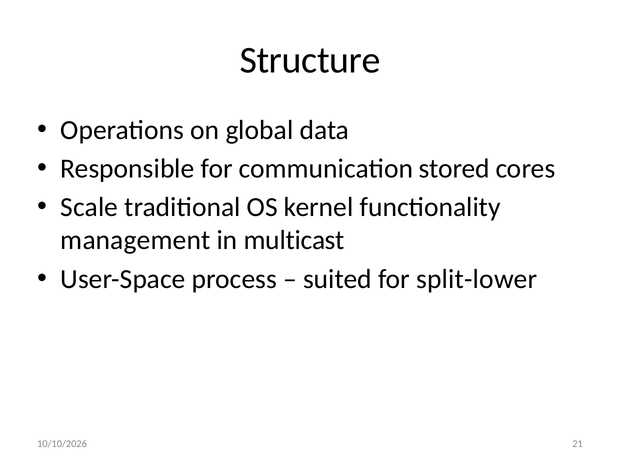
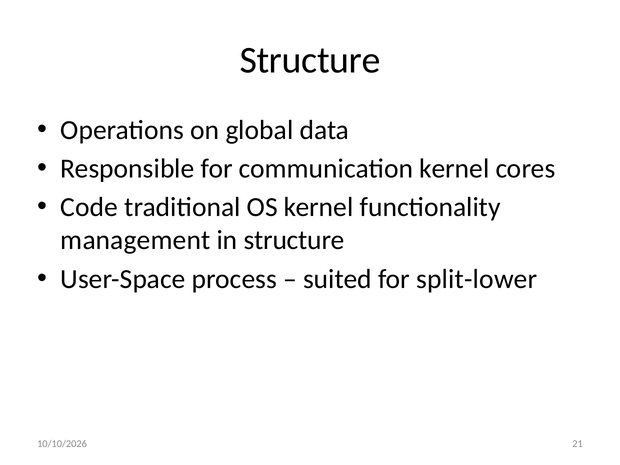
communication stored: stored -> kernel
Scale: Scale -> Code
in multicast: multicast -> structure
